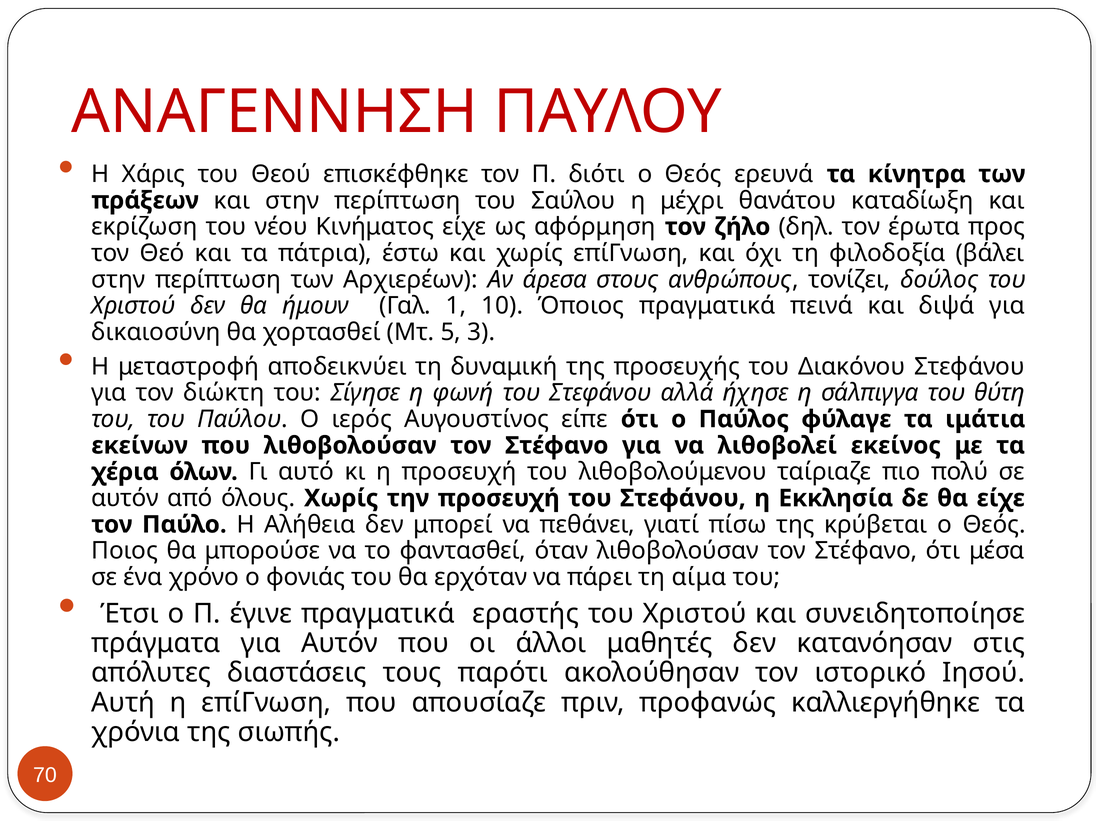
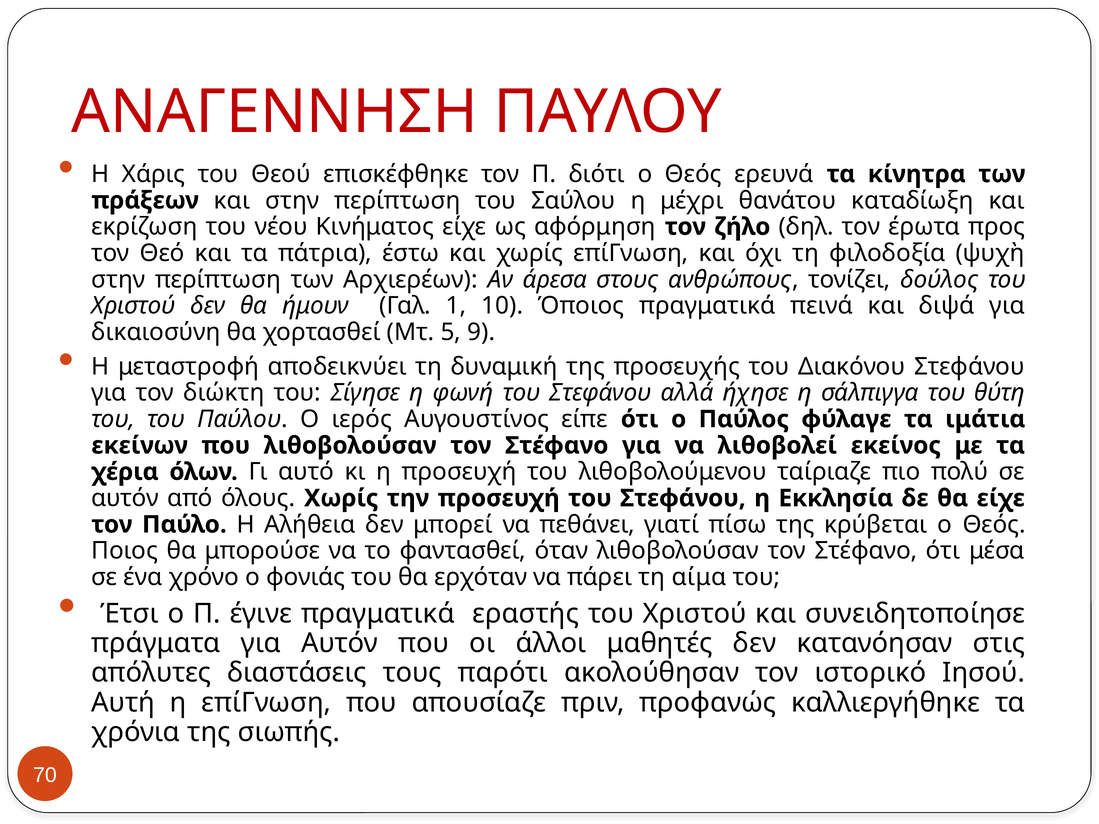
βάλει: βάλει -> ψυχὴ
3: 3 -> 9
